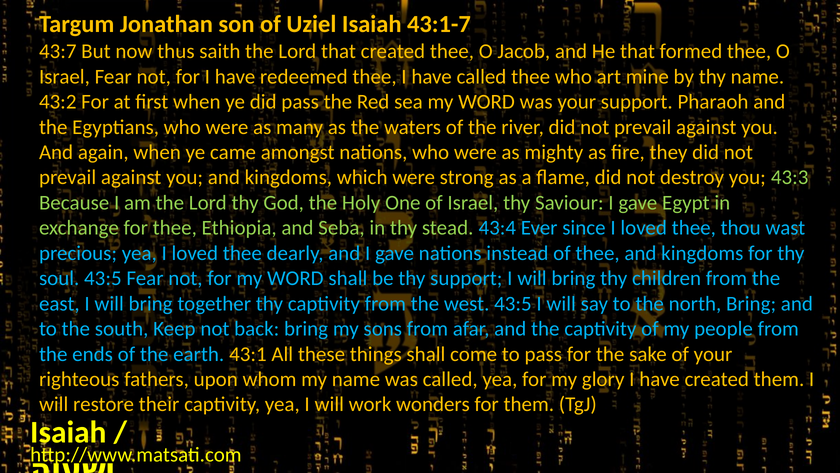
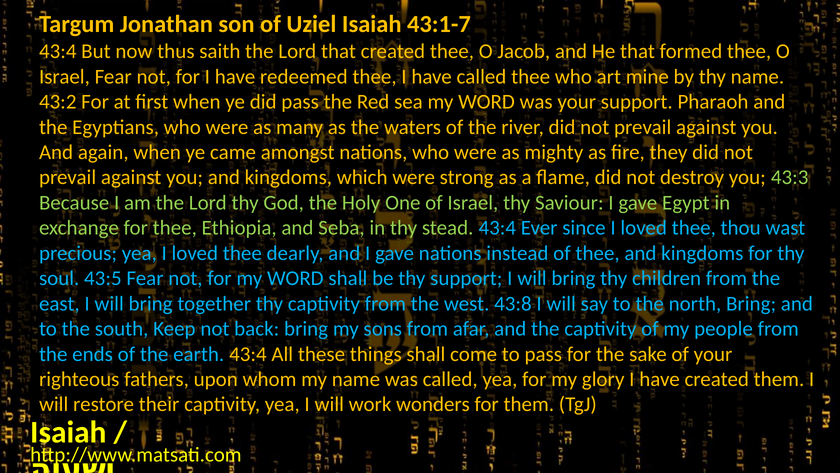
43:7 at (58, 51): 43:7 -> 43:4
west 43:5: 43:5 -> 43:8
earth 43:1: 43:1 -> 43:4
